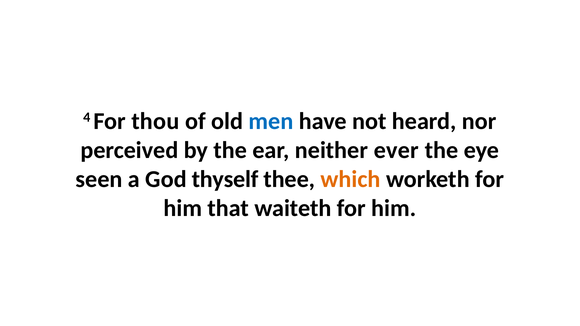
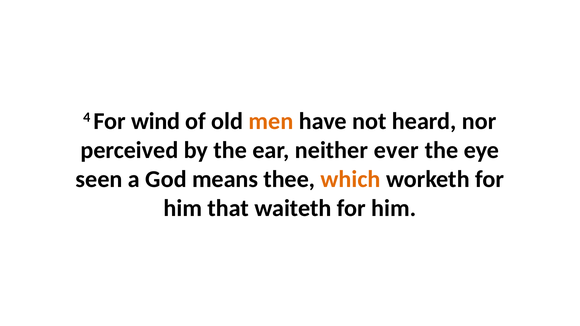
thou: thou -> wind
men colour: blue -> orange
thyself: thyself -> means
